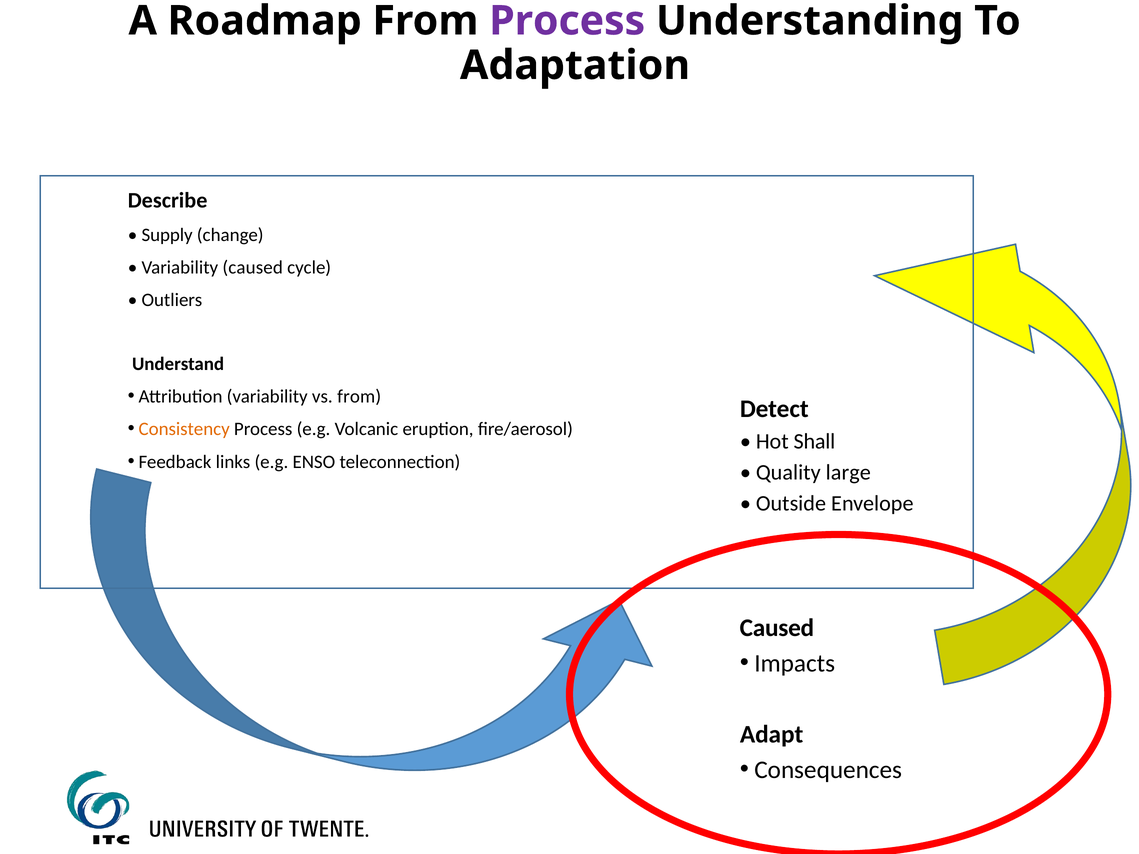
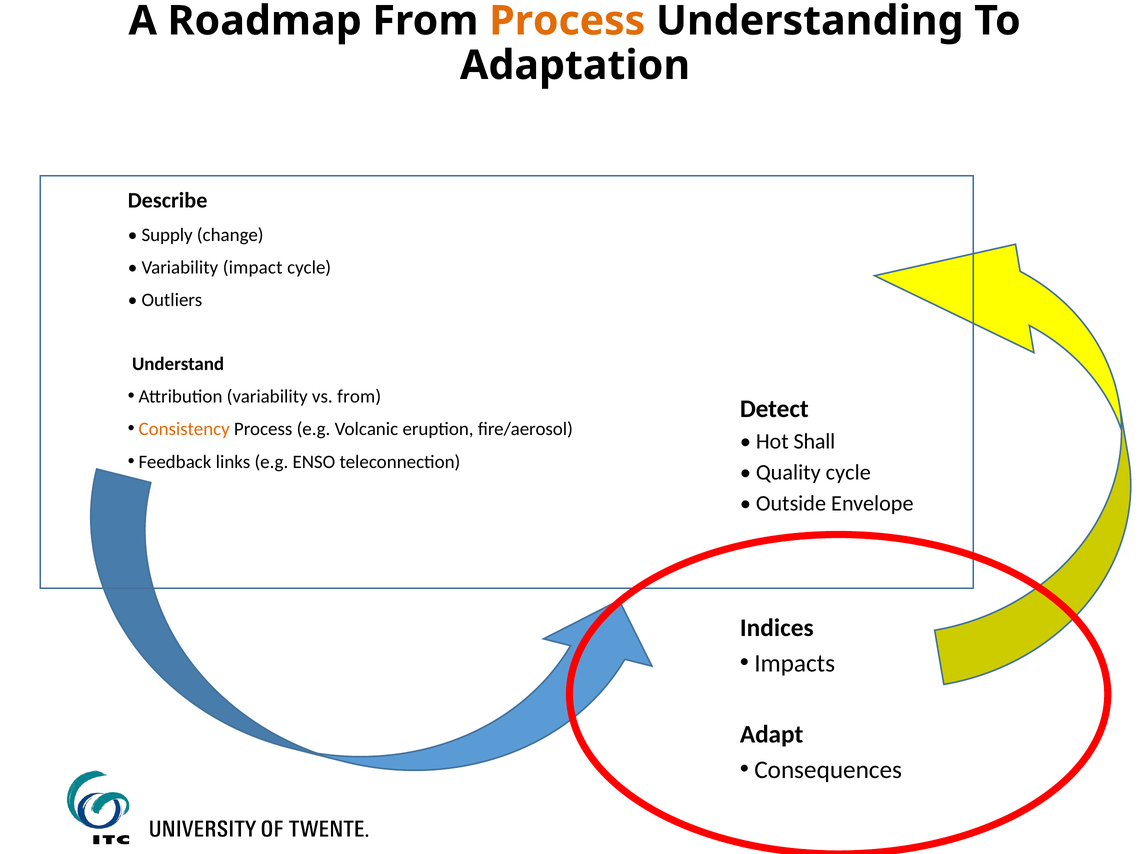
Process at (567, 21) colour: purple -> orange
Variability caused: caused -> impact
Quality large: large -> cycle
Caused at (777, 628): Caused -> Indices
